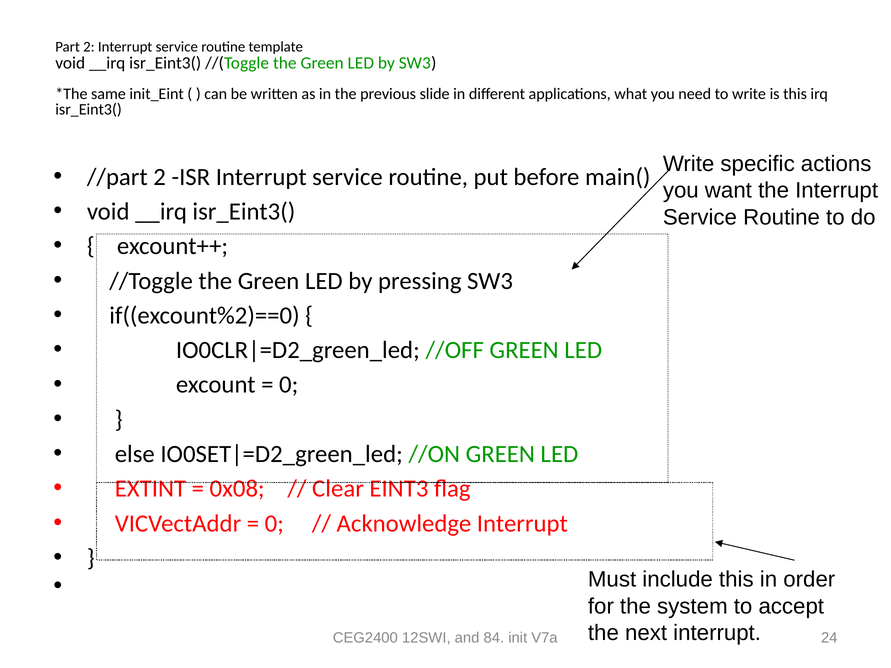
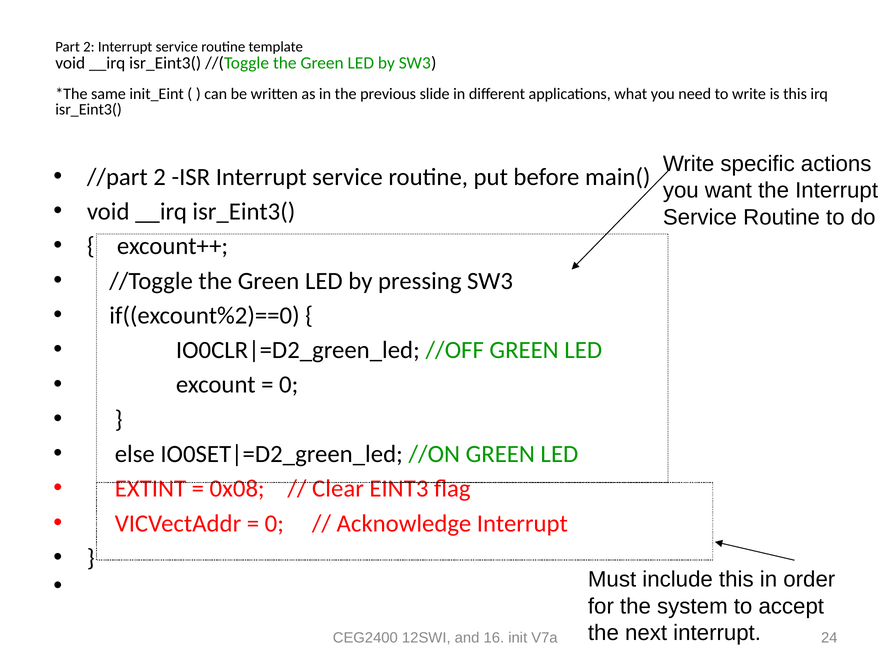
84: 84 -> 16
